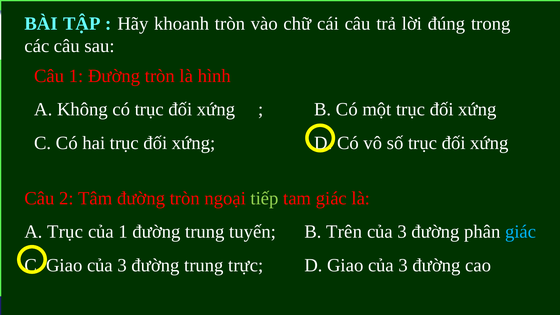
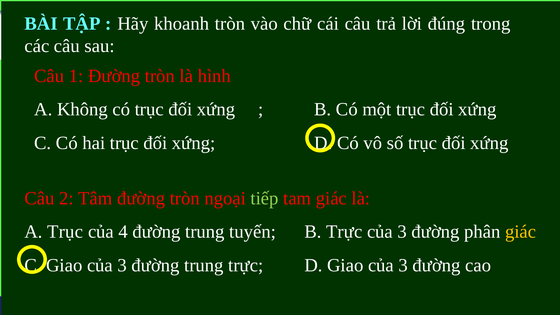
của 1: 1 -> 4
B Trên: Trên -> Trực
giác at (521, 232) colour: light blue -> yellow
